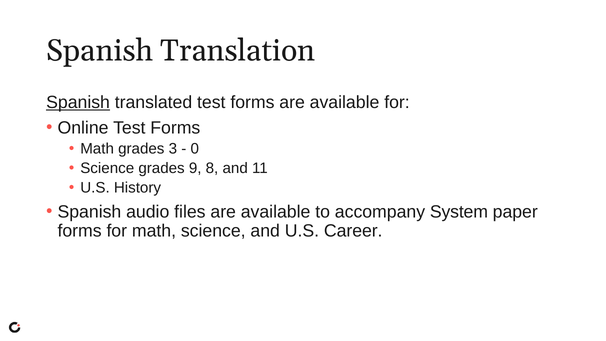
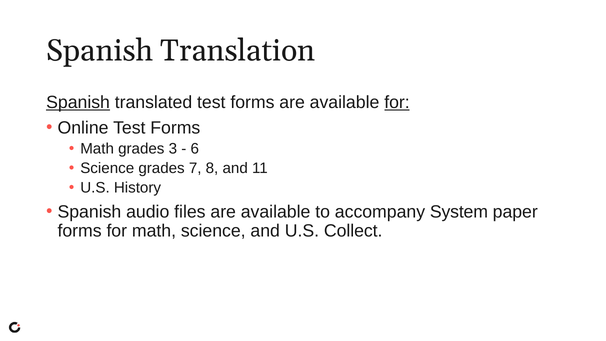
for at (397, 102) underline: none -> present
0: 0 -> 6
9: 9 -> 7
Career: Career -> Collect
